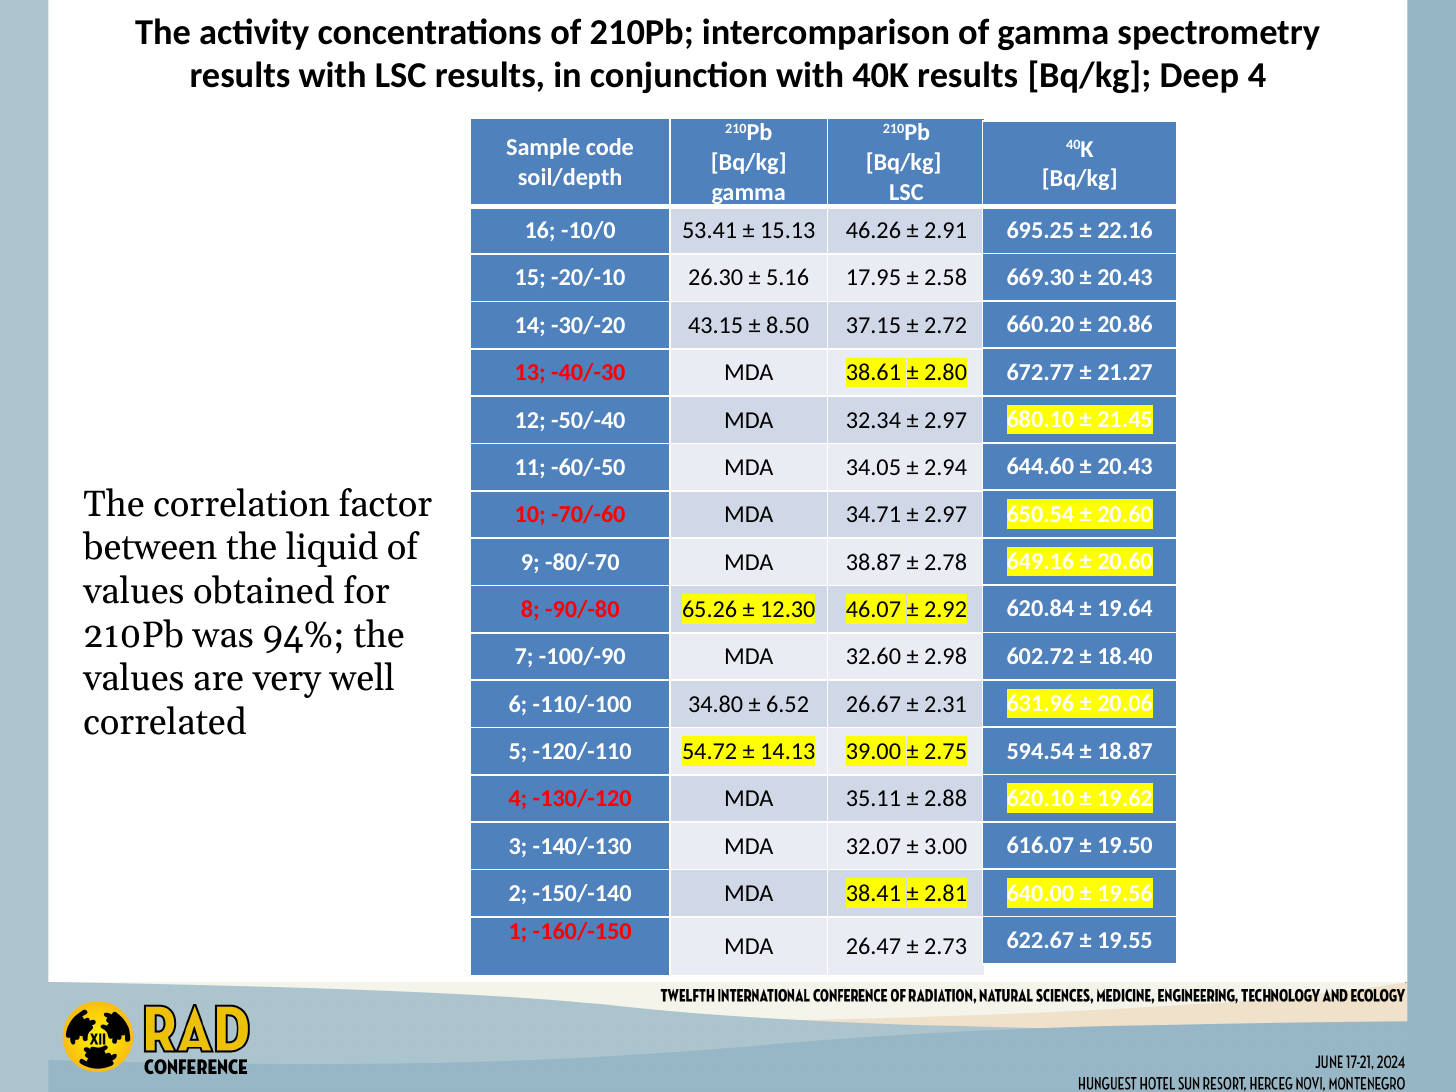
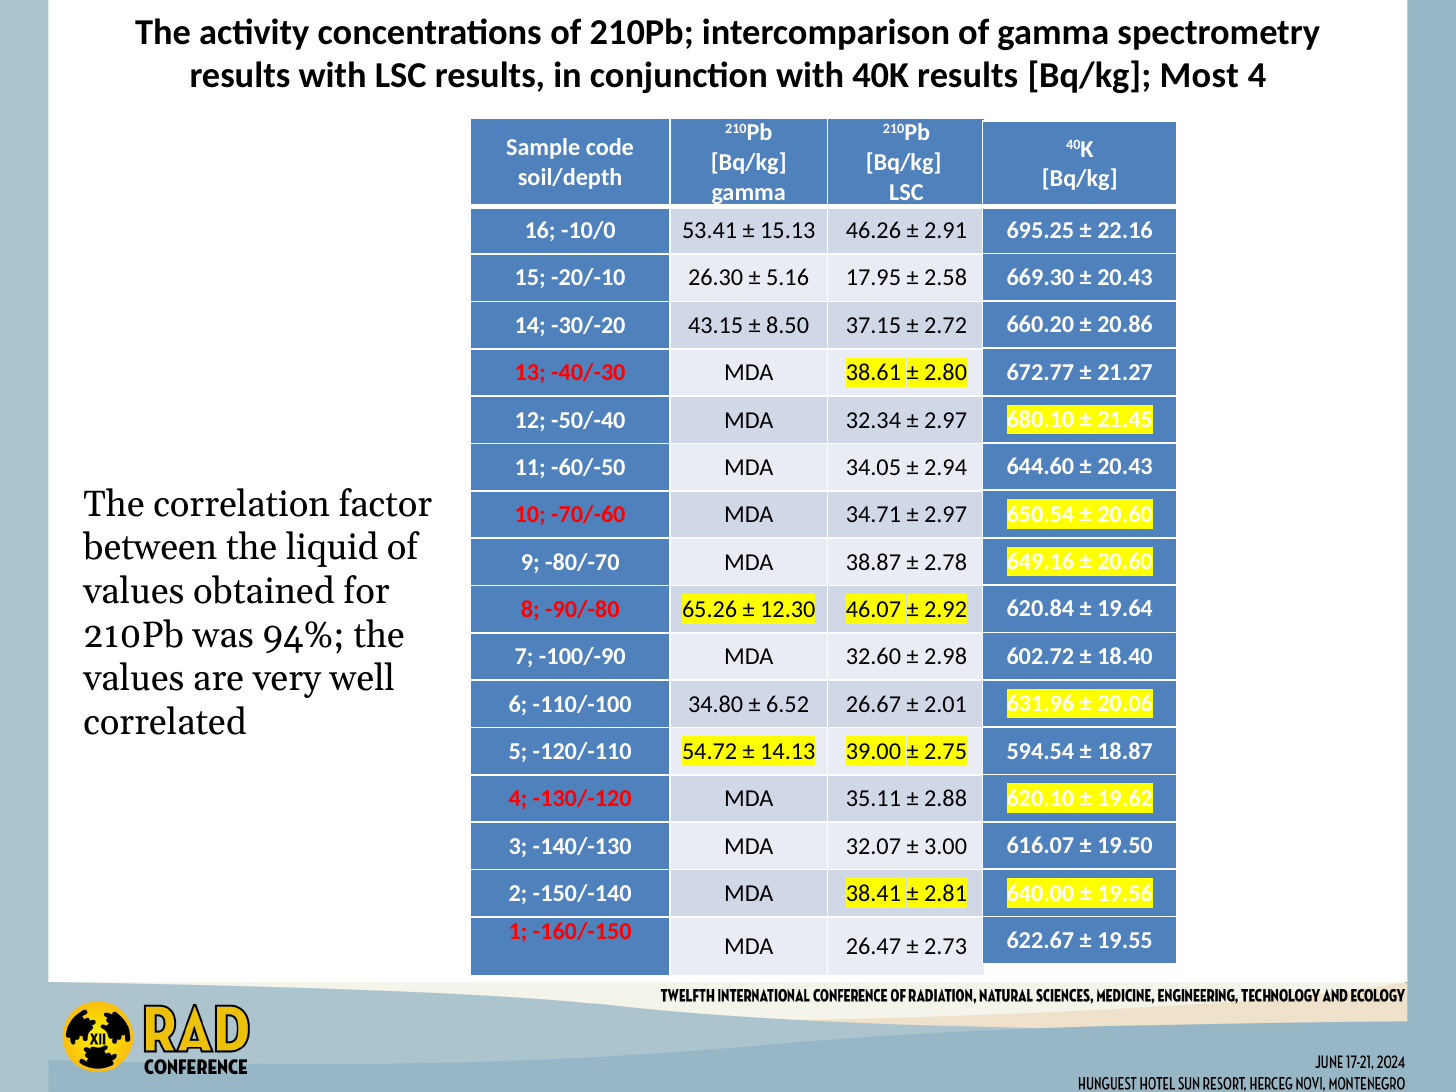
Deep: Deep -> Most
2.31: 2.31 -> 2.01
